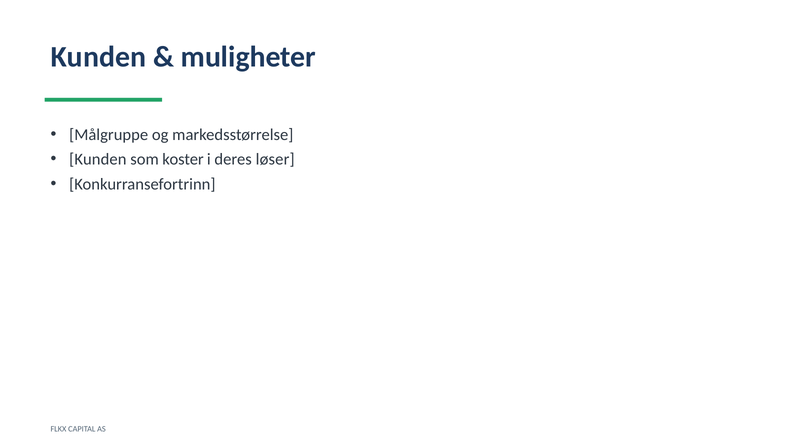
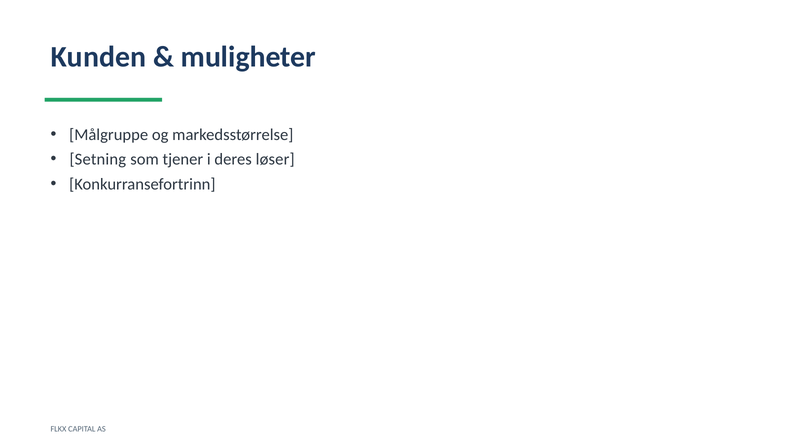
Kunden at (98, 160): Kunden -> Setning
koster: koster -> tjener
